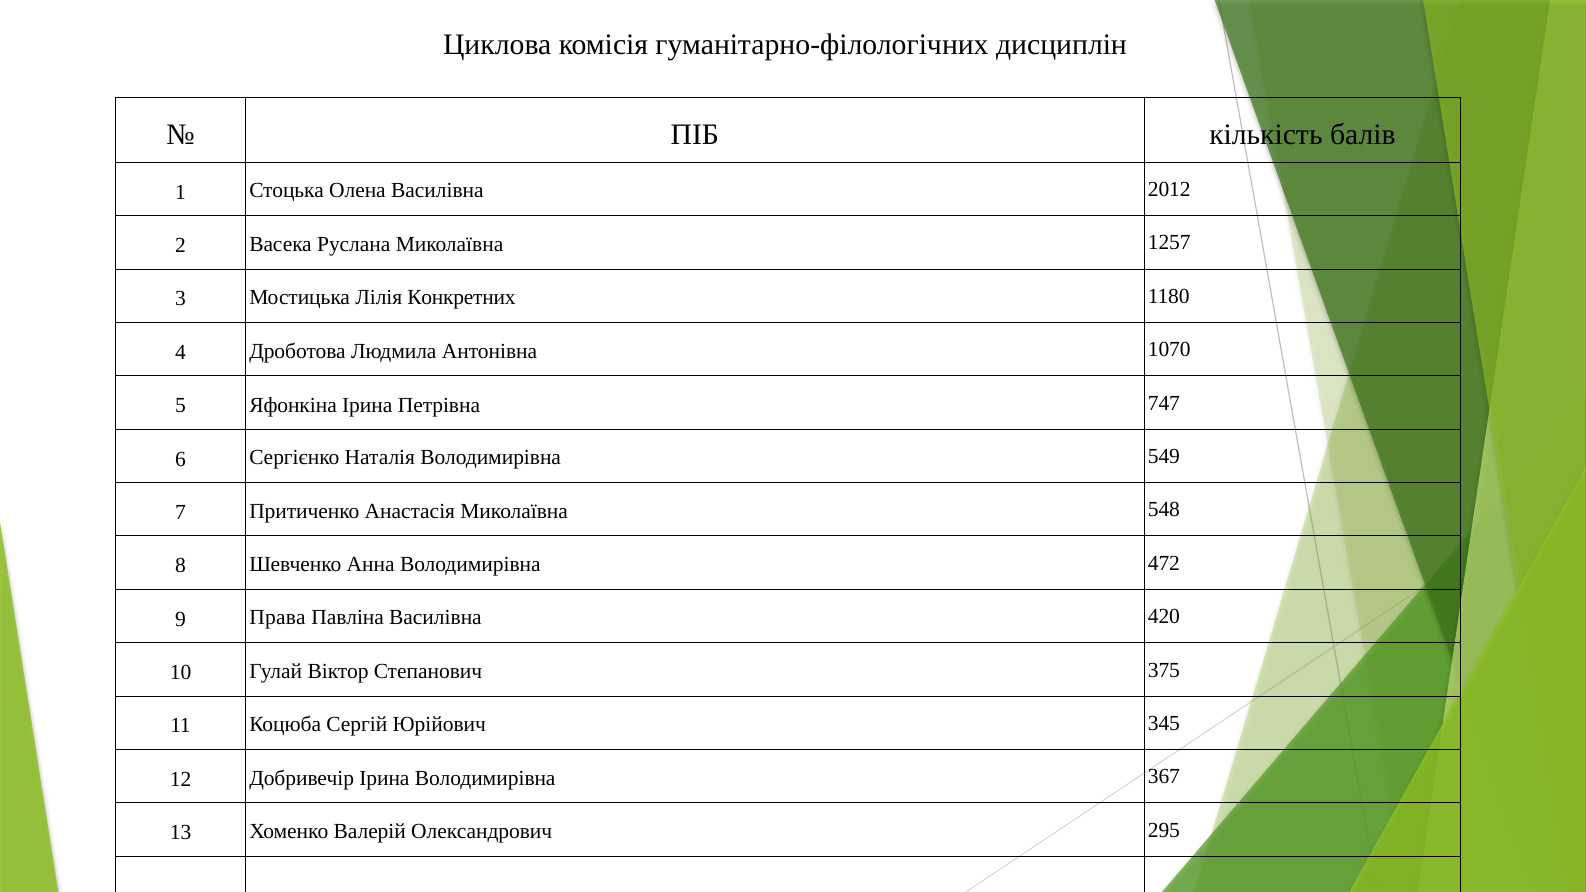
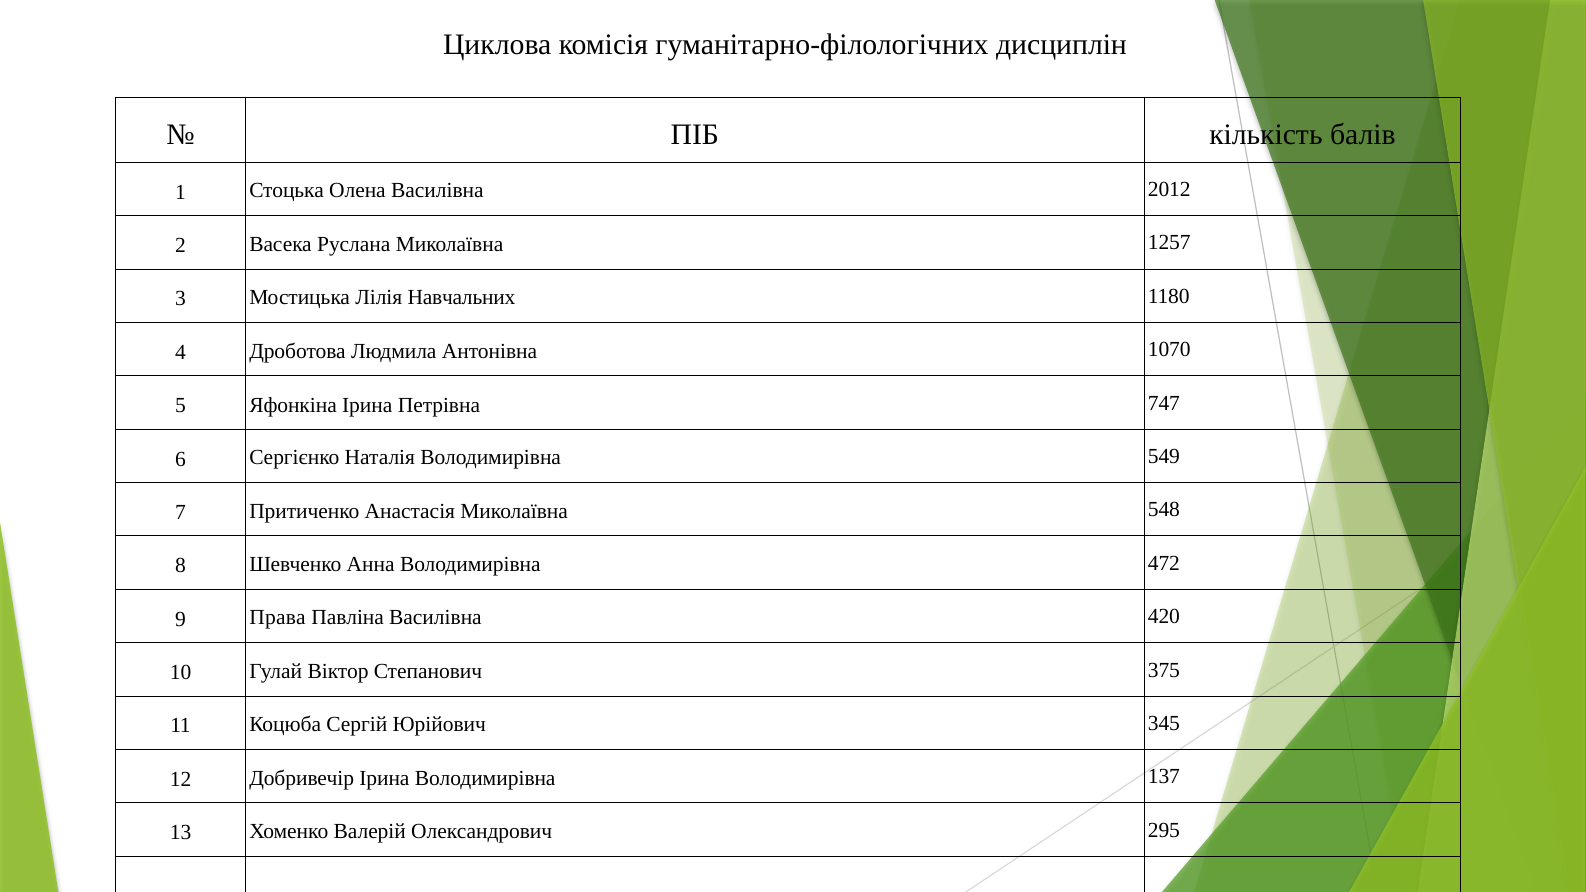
Конкретних: Конкретних -> Навчальних
367: 367 -> 137
